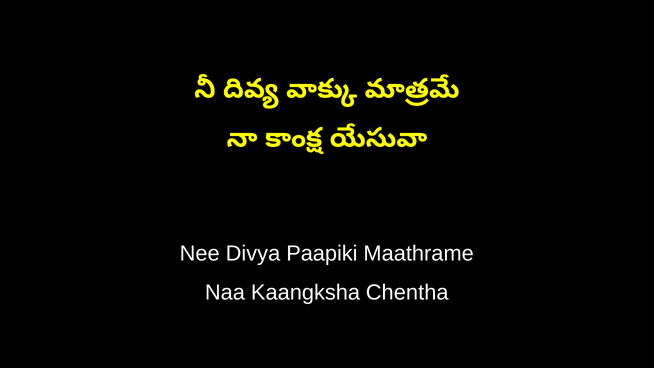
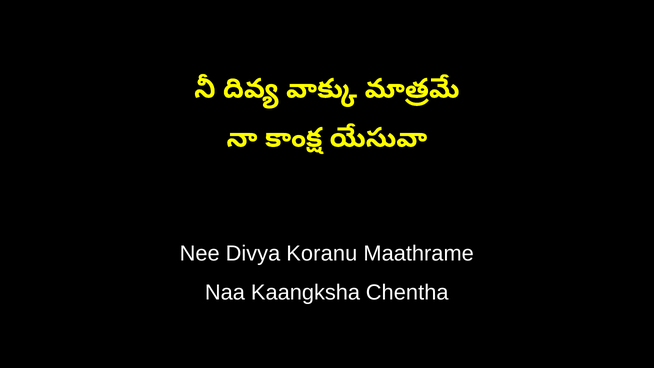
Paapiki: Paapiki -> Koranu
